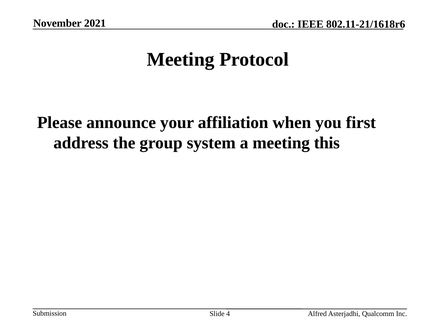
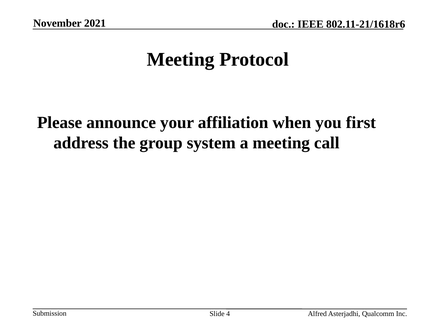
this: this -> call
